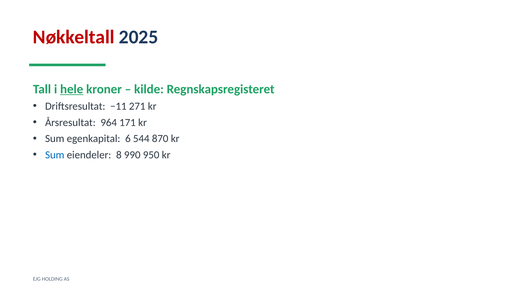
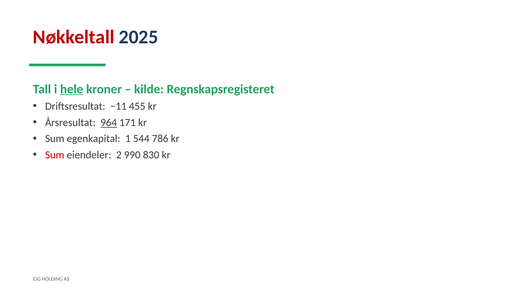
271: 271 -> 455
964 underline: none -> present
6: 6 -> 1
870: 870 -> 786
Sum at (55, 155) colour: blue -> red
8: 8 -> 2
950: 950 -> 830
